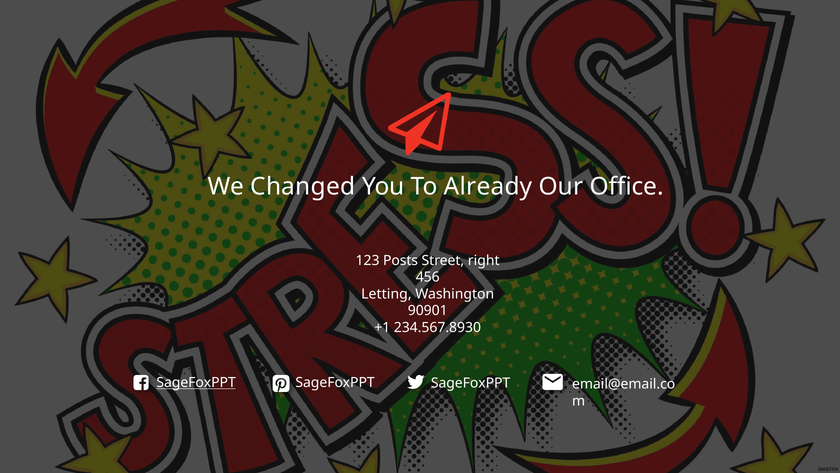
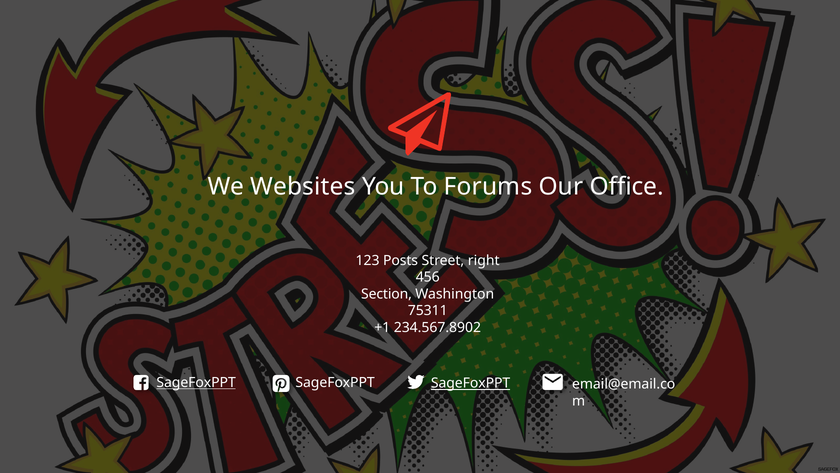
Changed: Changed -> Websites
Already: Already -> Forums
Letting: Letting -> Section
90901: 90901 -> 75311
234.567.8930: 234.567.8930 -> 234.567.8902
SageFoxPPT at (471, 383) underline: none -> present
